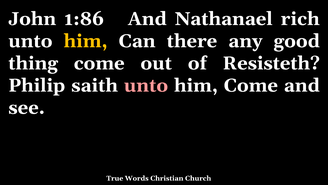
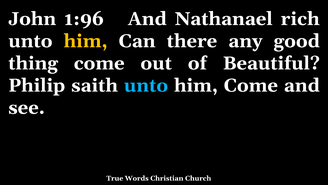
1:86: 1:86 -> 1:96
Resisteth: Resisteth -> Beautiful
unto at (146, 85) colour: pink -> light blue
